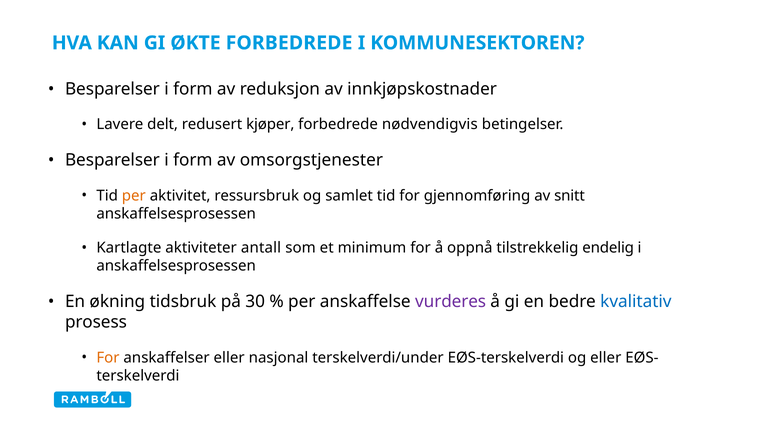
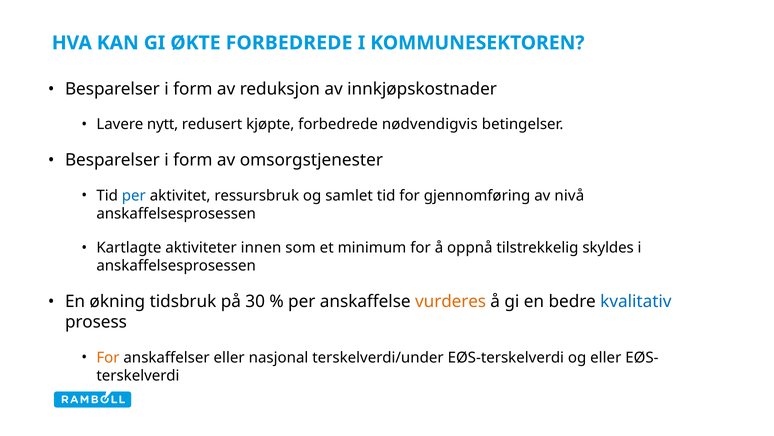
delt: delt -> nytt
kjøper: kjøper -> kjøpte
per at (134, 195) colour: orange -> blue
snitt: snitt -> nivå
antall: antall -> innen
endelig: endelig -> skyldes
vurderes colour: purple -> orange
